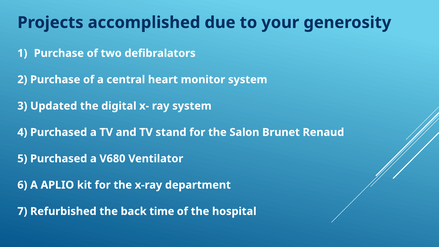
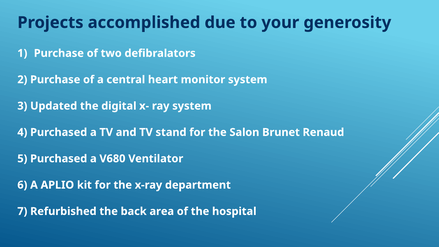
time: time -> area
